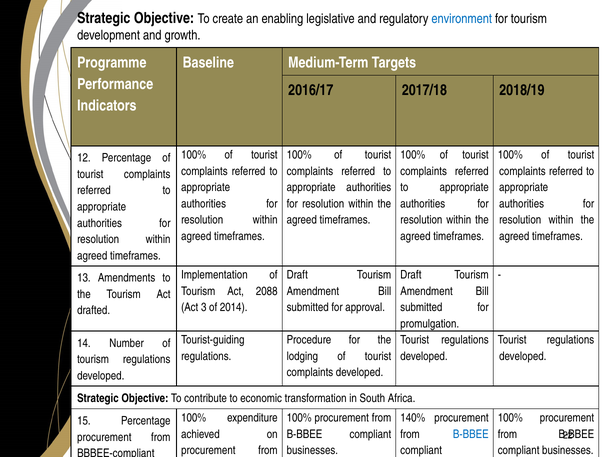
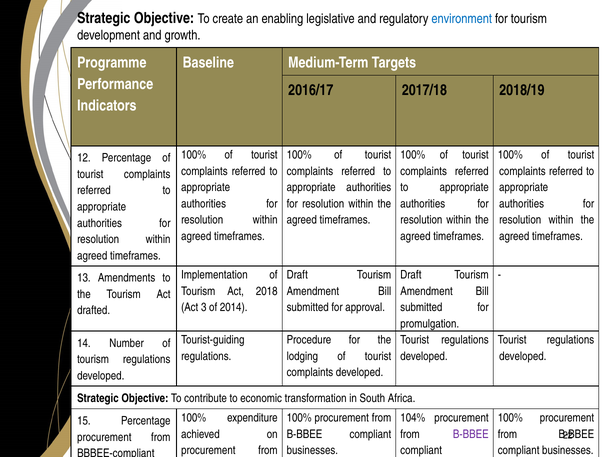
2088: 2088 -> 2018
140%: 140% -> 104%
B-BBEE at (471, 434) colour: blue -> purple
